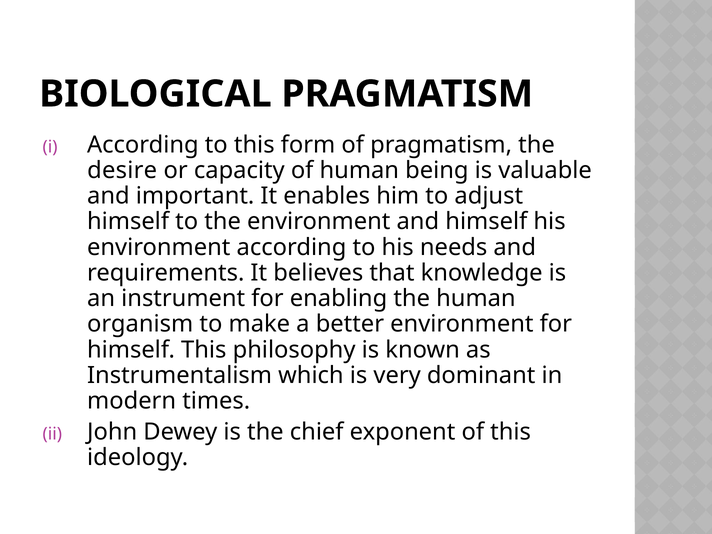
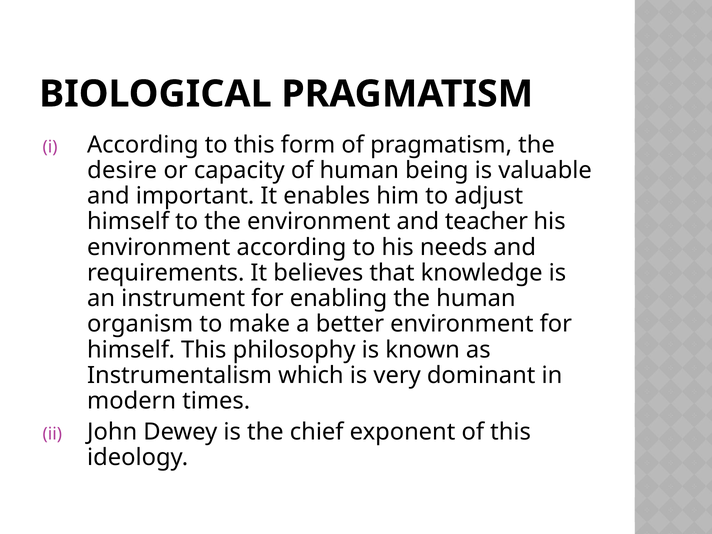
and himself: himself -> teacher
